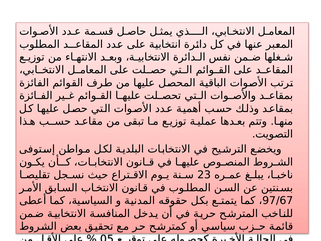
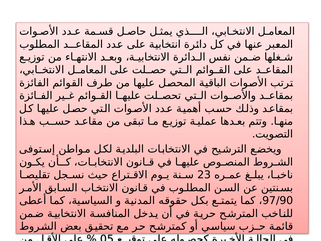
97/67: 97/67 -> 97/90
